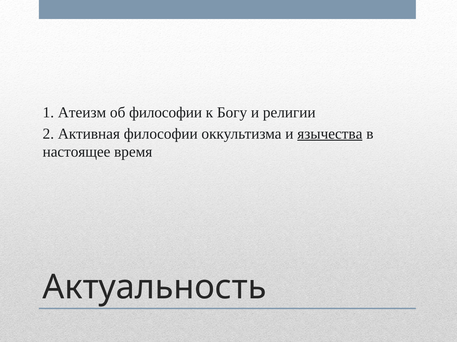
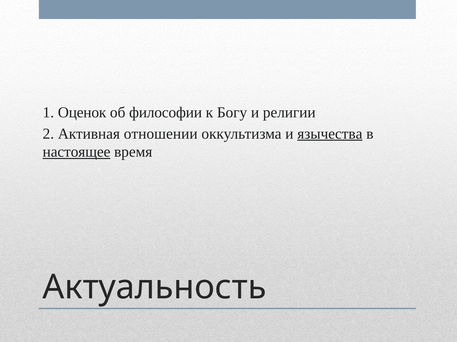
Атеизм: Атеизм -> Оценок
Активная философии: философии -> отношении
настоящее underline: none -> present
